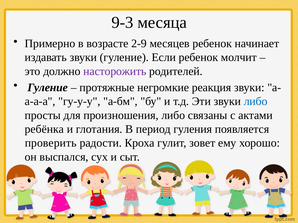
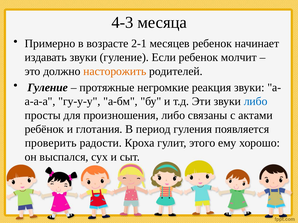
9-3: 9-3 -> 4-3
2-9: 2-9 -> 2-1
насторожить colour: purple -> orange
ребёнка: ребёнка -> ребёнок
зовет: зовет -> этого
